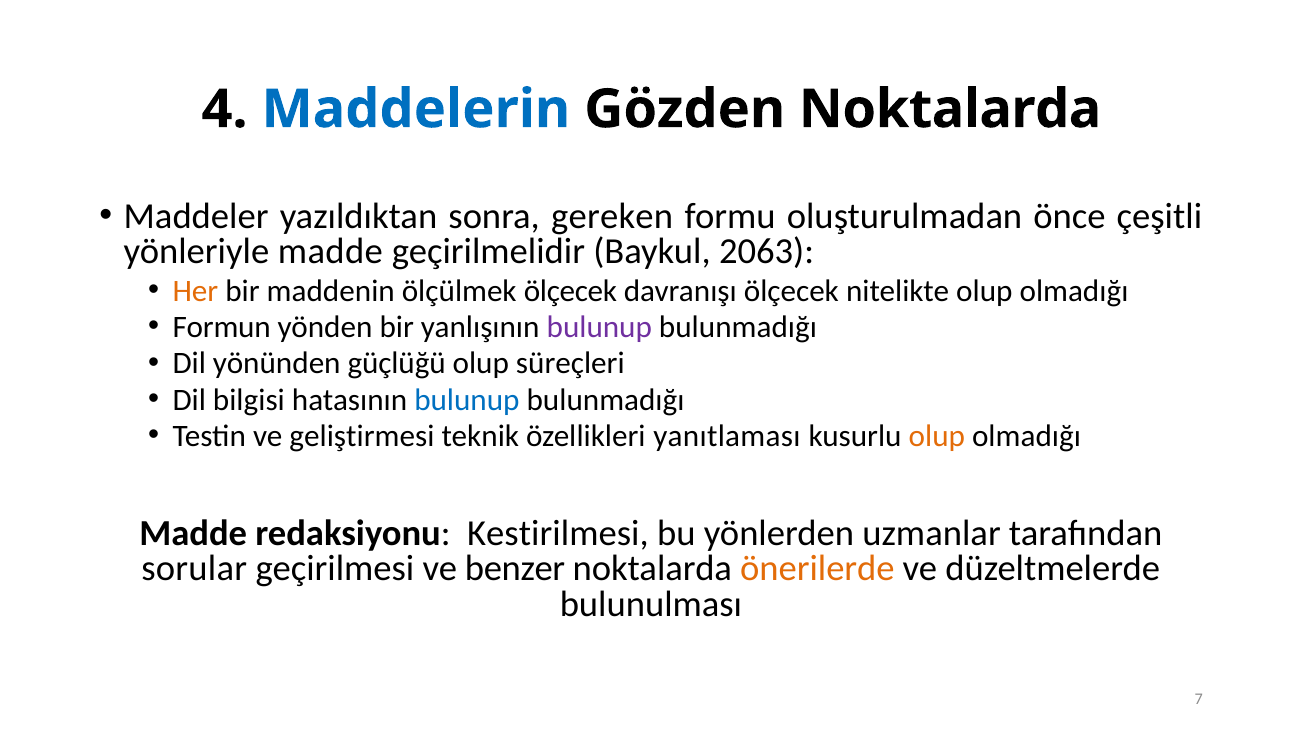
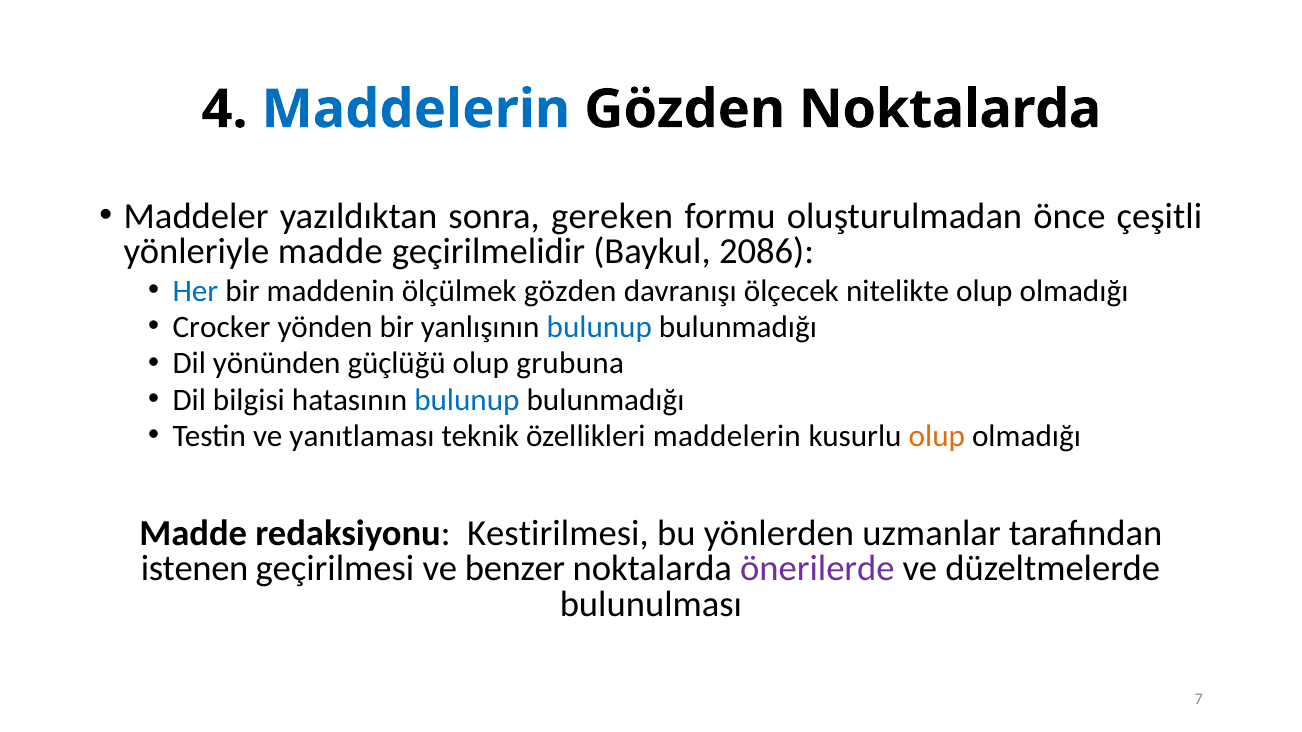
2063: 2063 -> 2086
Her colour: orange -> blue
ölçülmek ölçecek: ölçecek -> gözden
Formun: Formun -> Crocker
bulunup at (599, 328) colour: purple -> blue
süreçleri: süreçleri -> grubuna
geliştirmesi: geliştirmesi -> yanıtlaması
özellikleri yanıtlaması: yanıtlaması -> maddelerin
sorular: sorular -> istenen
önerilerde colour: orange -> purple
